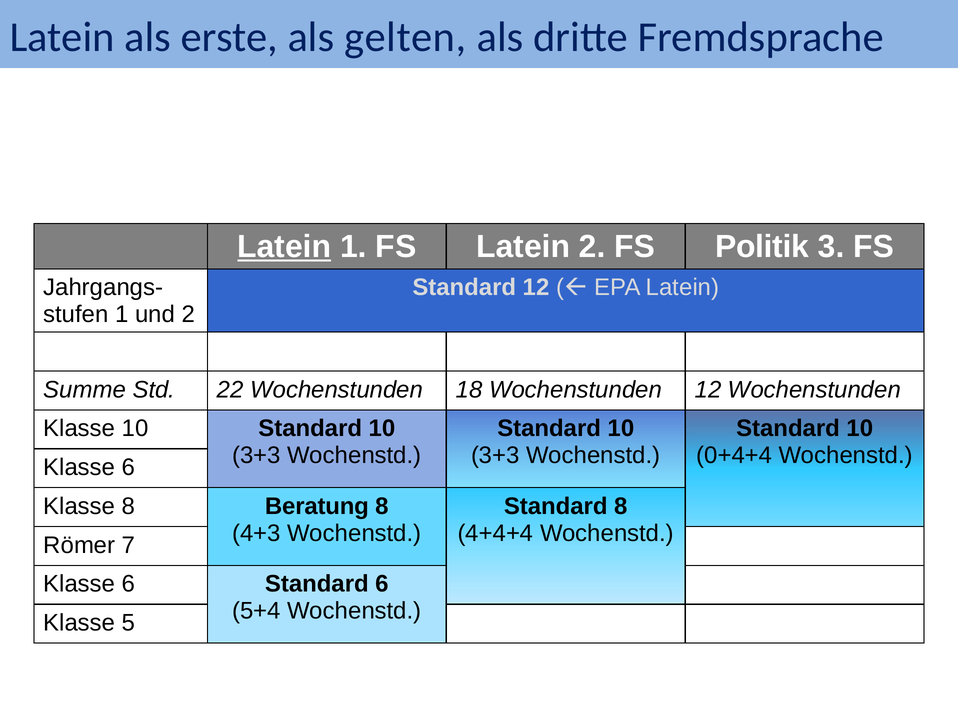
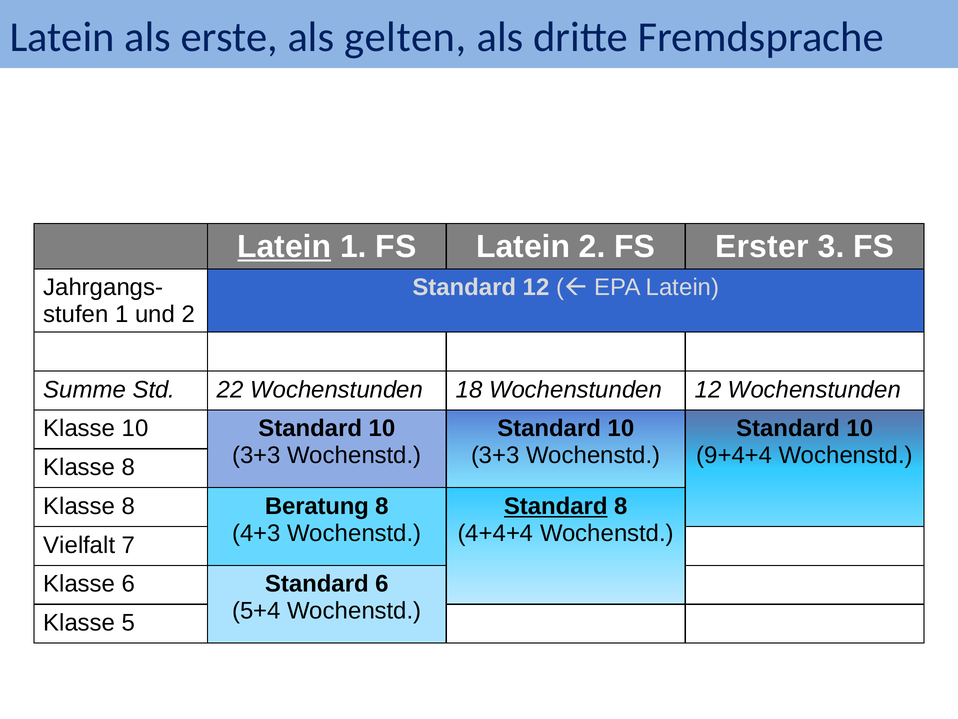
Politik: Politik -> Erster
0+4+4: 0+4+4 -> 9+4+4
6 at (129, 467): 6 -> 8
Standard at (556, 506) underline: none -> present
Römer: Römer -> Vielfalt
